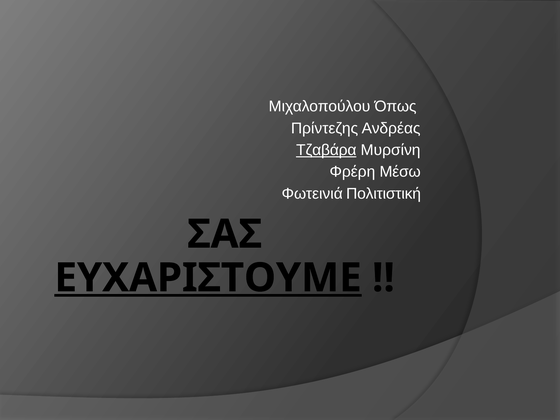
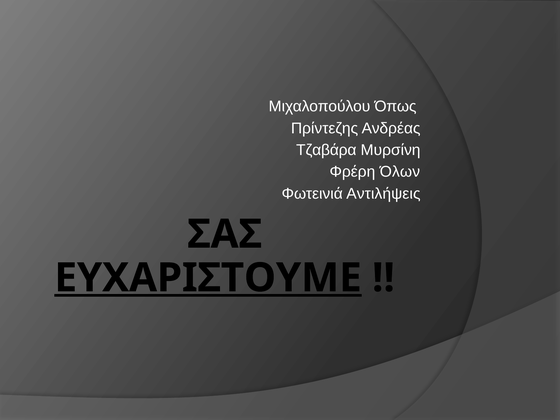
Τζαβάρα underline: present -> none
Μέσω: Μέσω -> Όλων
Πολιτιστική: Πολιτιστική -> Αντιλήψεις
